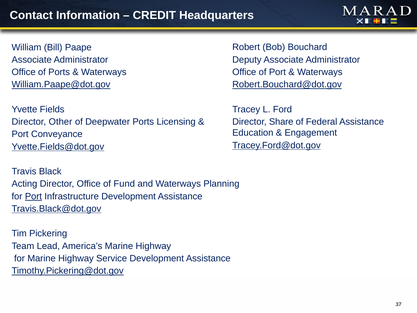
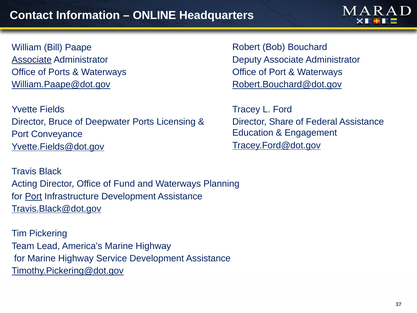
CREDIT: CREDIT -> ONLINE
Associate at (32, 60) underline: none -> present
Other: Other -> Bruce
